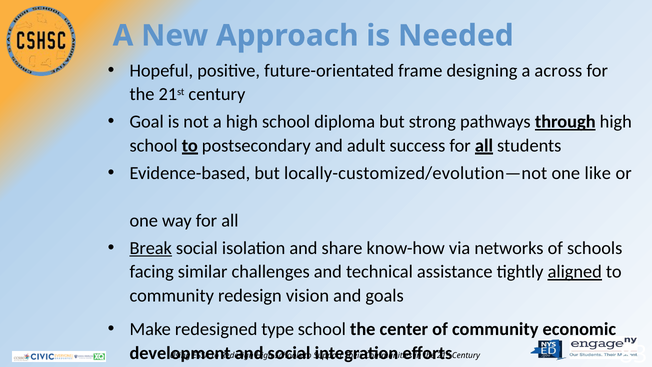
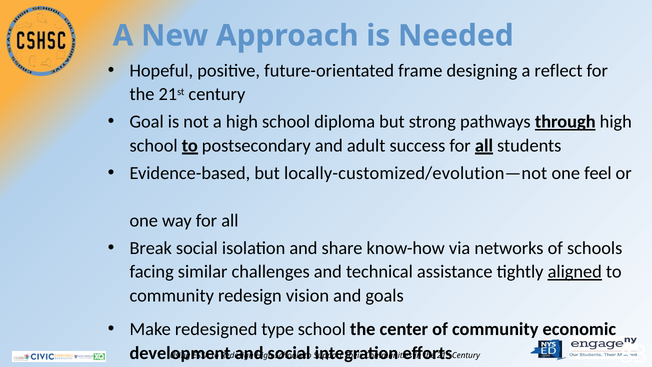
across: across -> reflect
like: like -> feel
Break underline: present -> none
